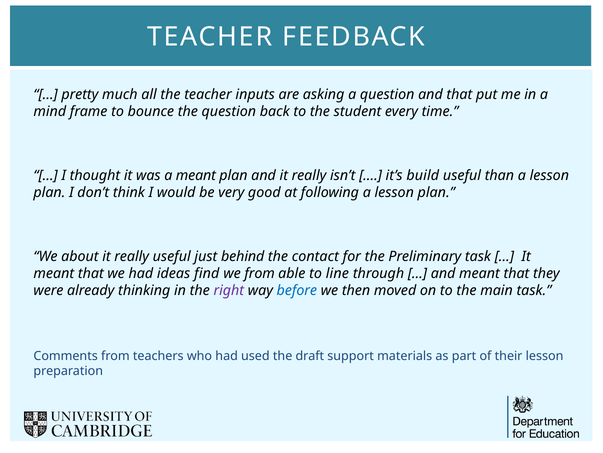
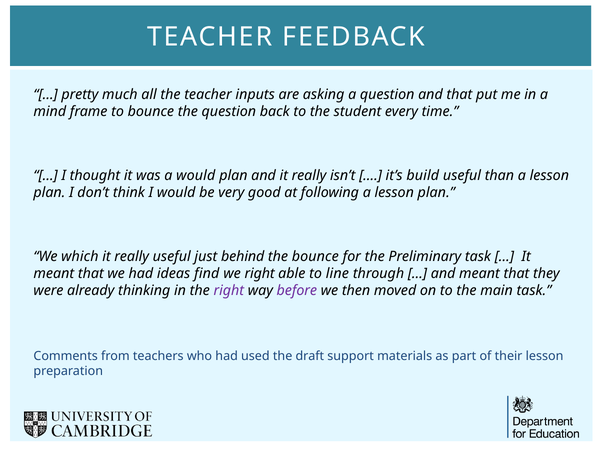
a meant: meant -> would
about: about -> which
the contact: contact -> bounce
we from: from -> right
before colour: blue -> purple
